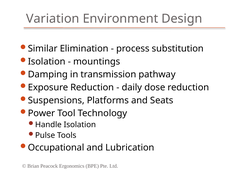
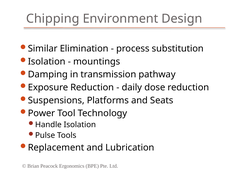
Variation: Variation -> Chipping
Occupational: Occupational -> Replacement
